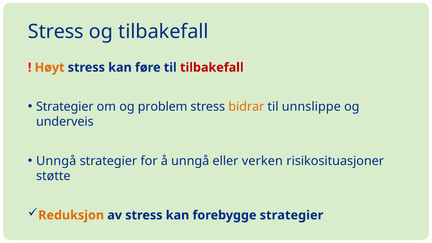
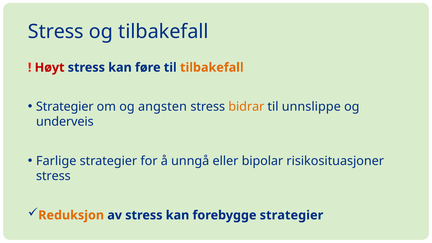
Høyt colour: orange -> red
tilbakefall at (212, 67) colour: red -> orange
problem: problem -> angsten
Unngå at (56, 161): Unngå -> Farlige
verken: verken -> bipolar
støtte at (53, 176): støtte -> stress
